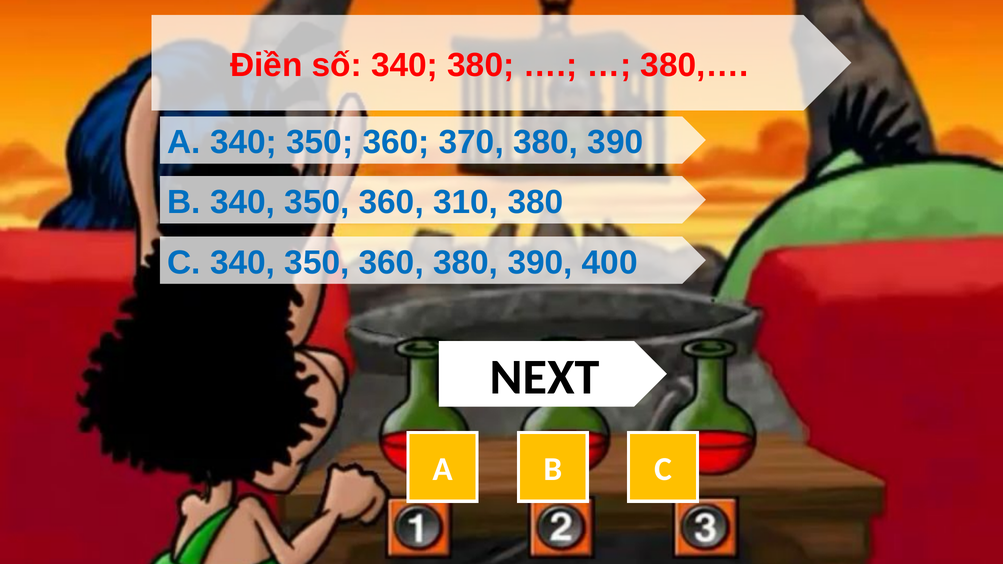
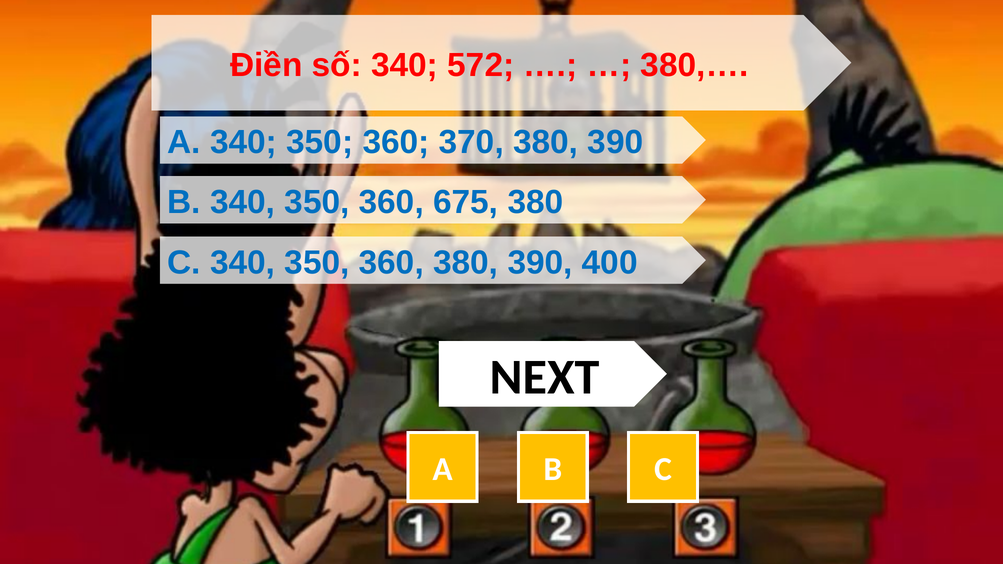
340 380: 380 -> 572
310: 310 -> 675
